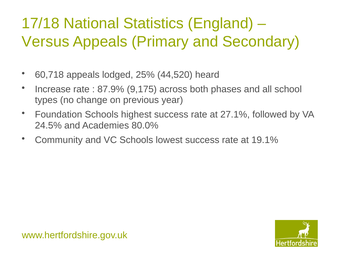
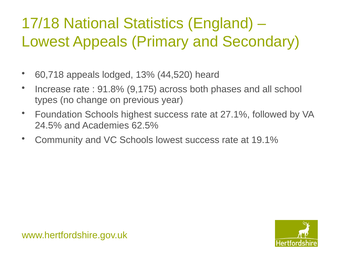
Versus at (46, 42): Versus -> Lowest
25%: 25% -> 13%
87.9%: 87.9% -> 91.8%
80.0%: 80.0% -> 62.5%
